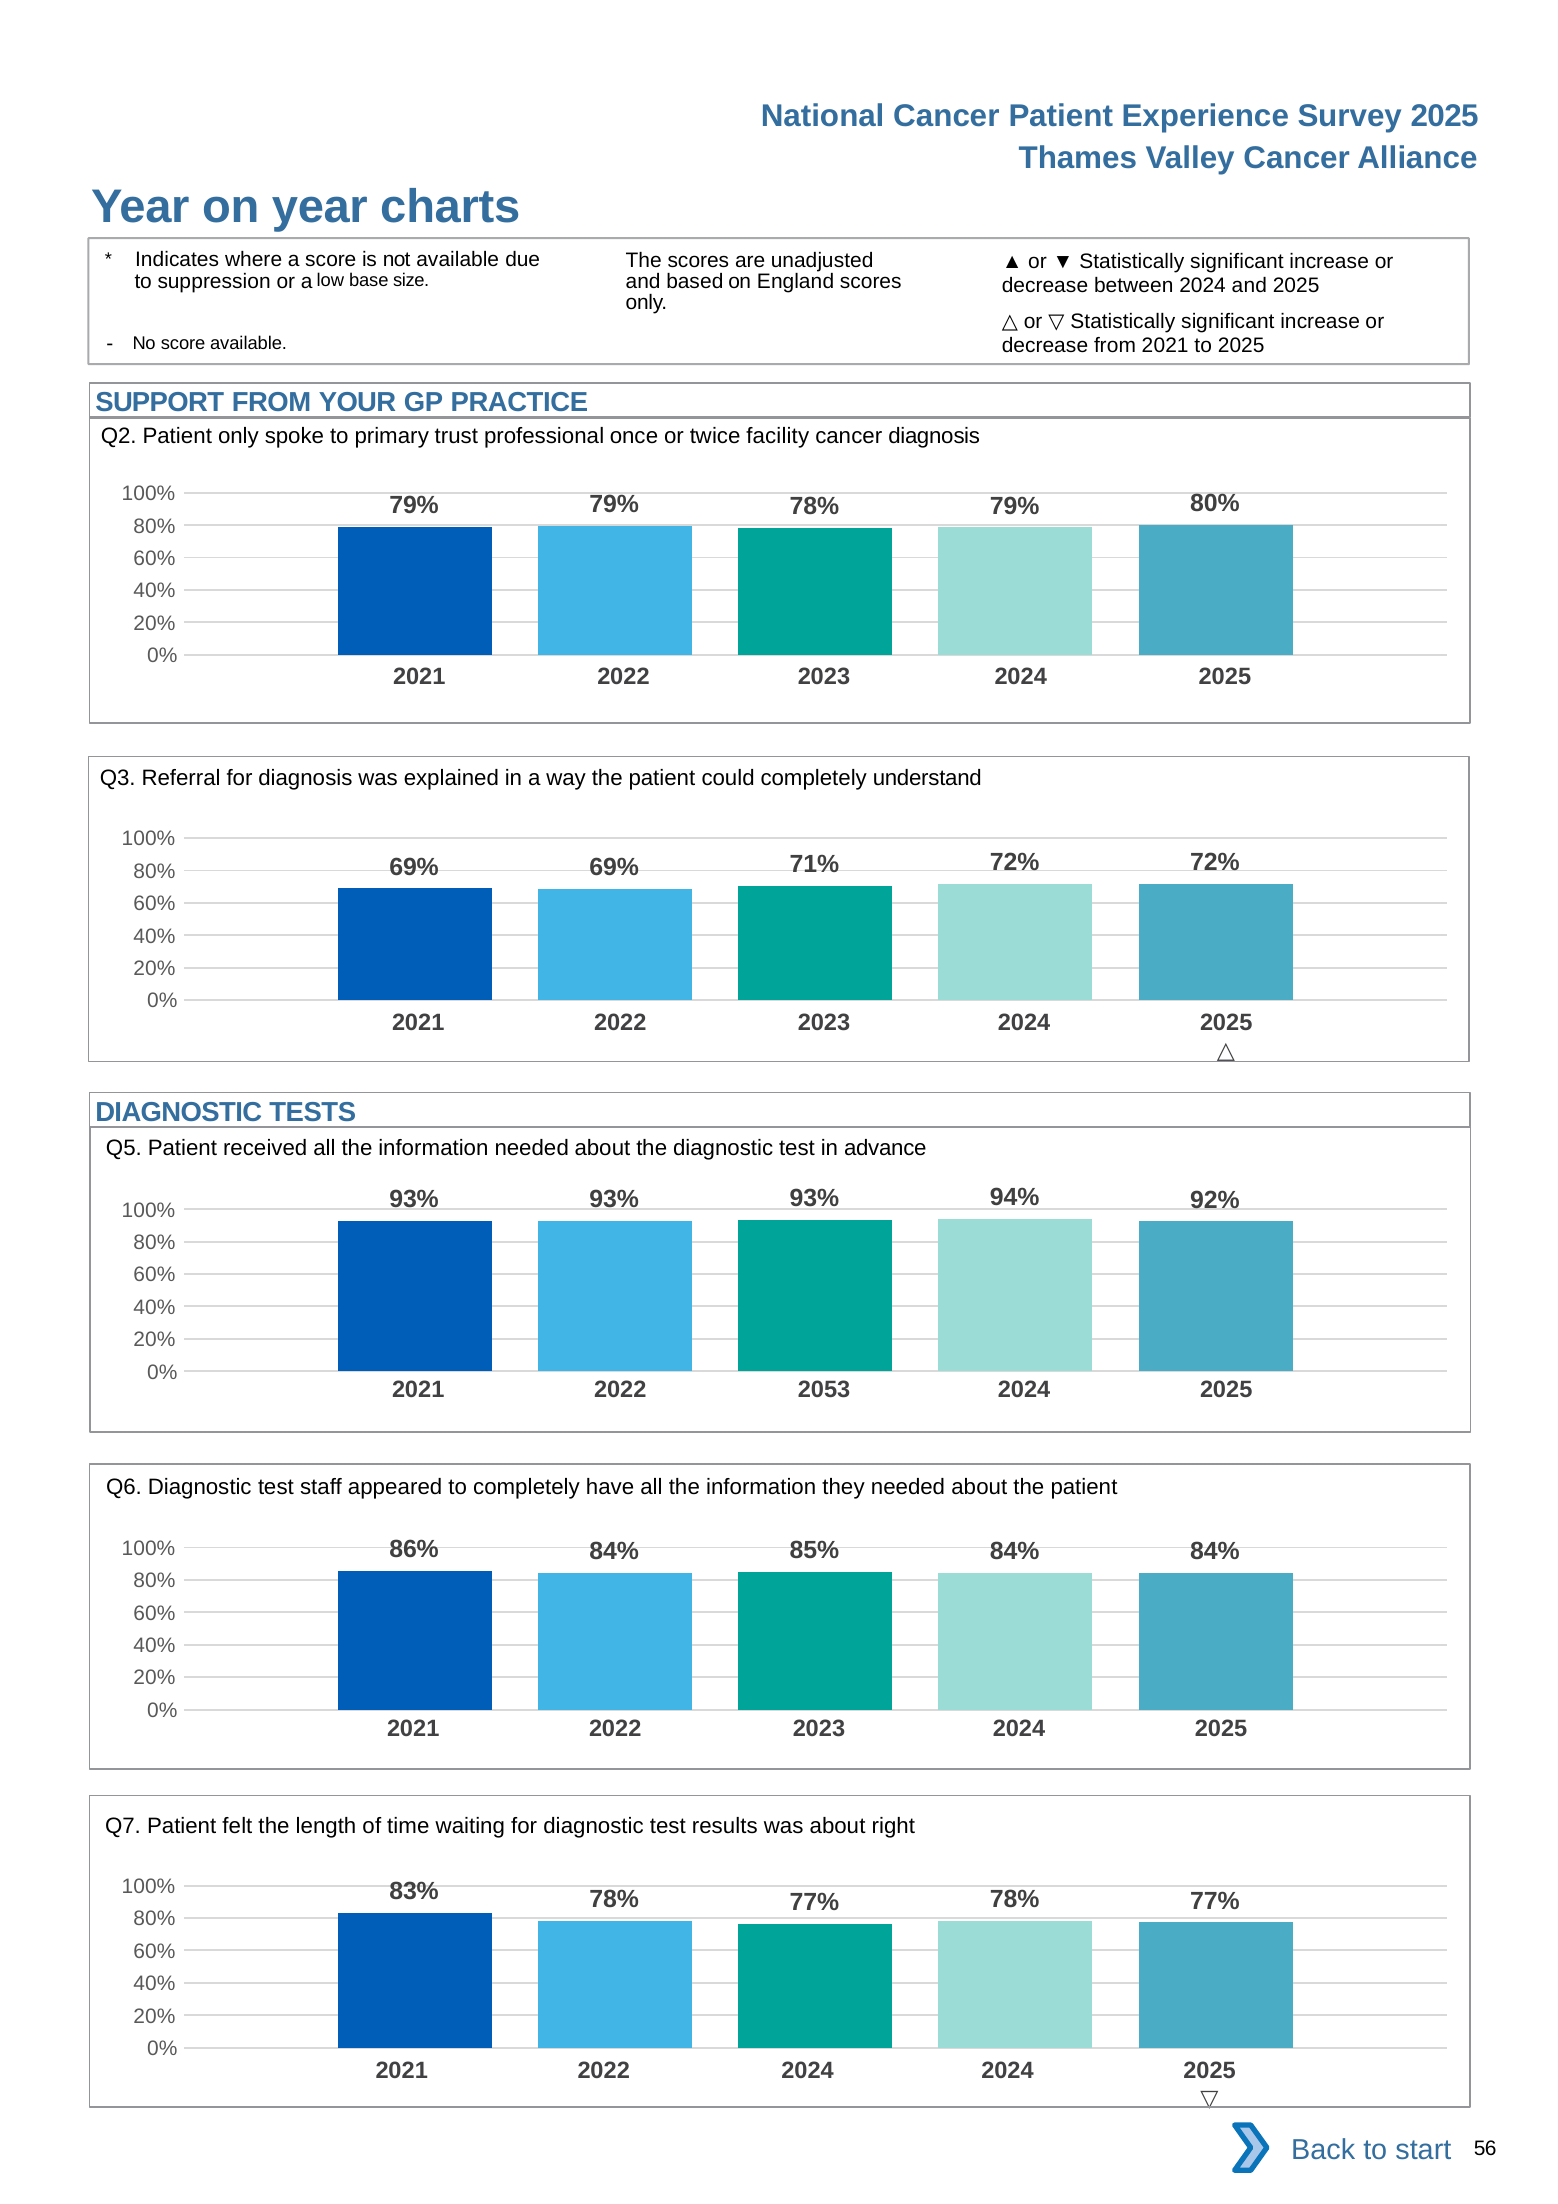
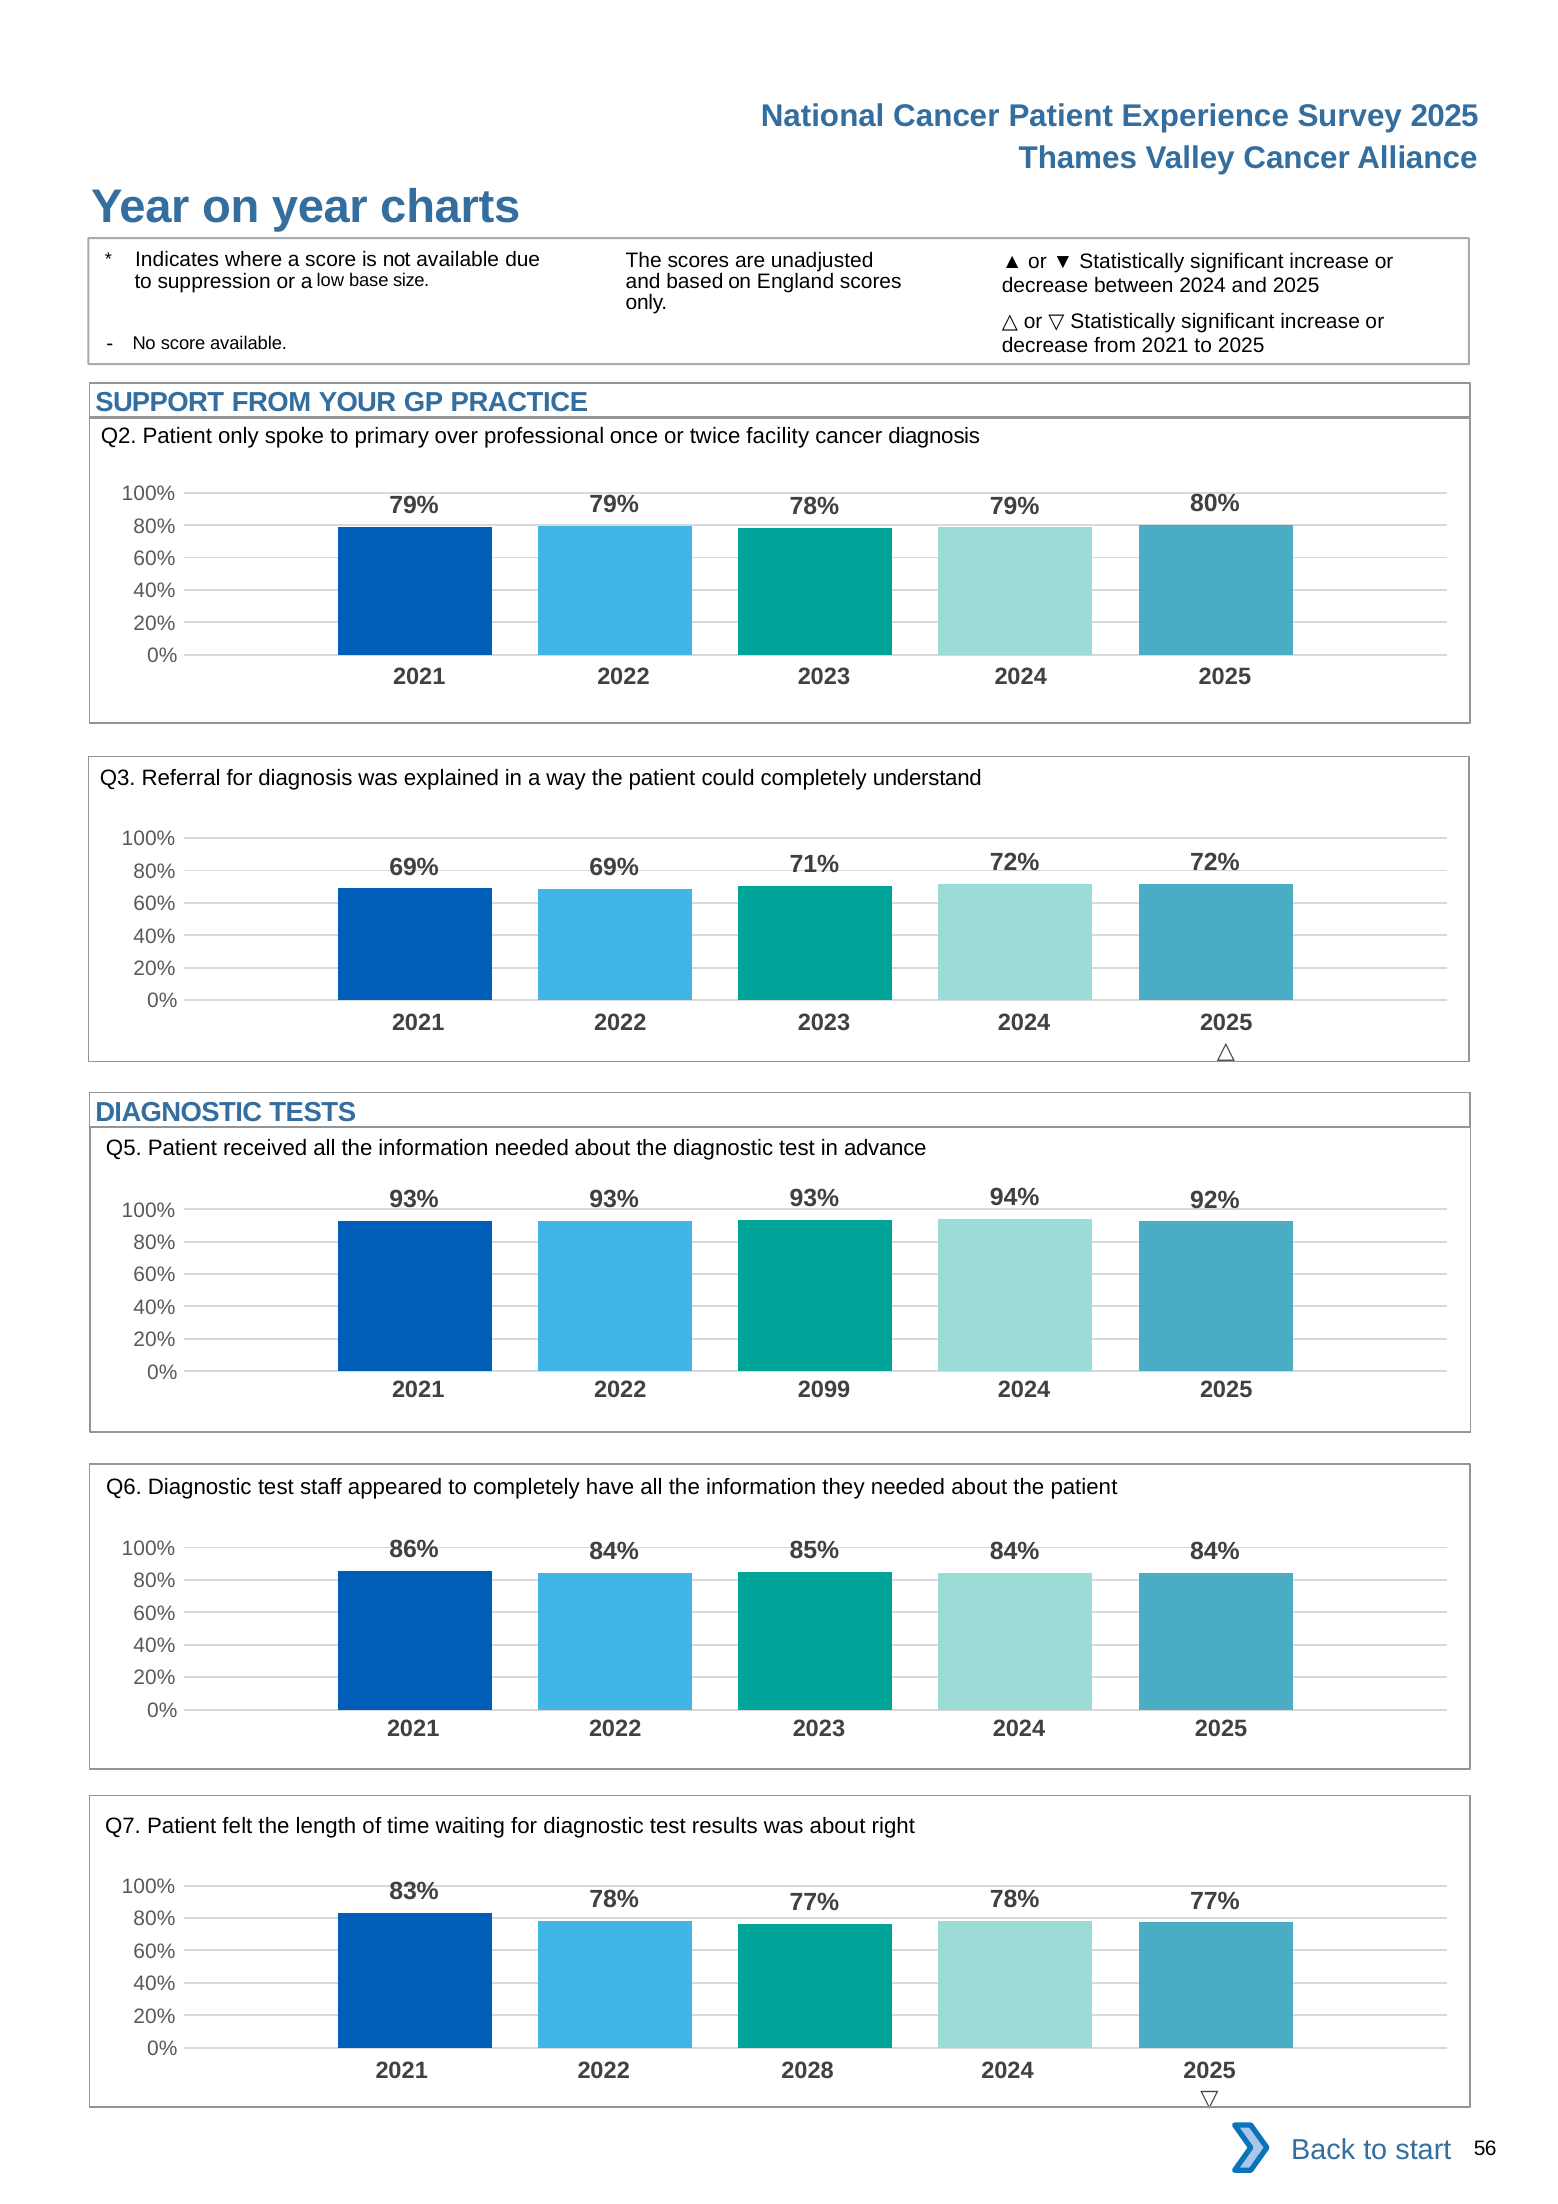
trust: trust -> over
2053: 2053 -> 2099
2022 2024: 2024 -> 2028
